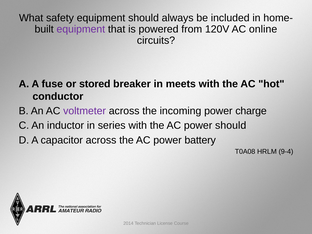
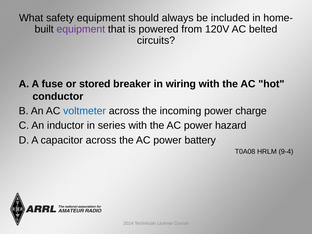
online: online -> belted
meets: meets -> wiring
voltmeter colour: purple -> blue
power should: should -> hazard
